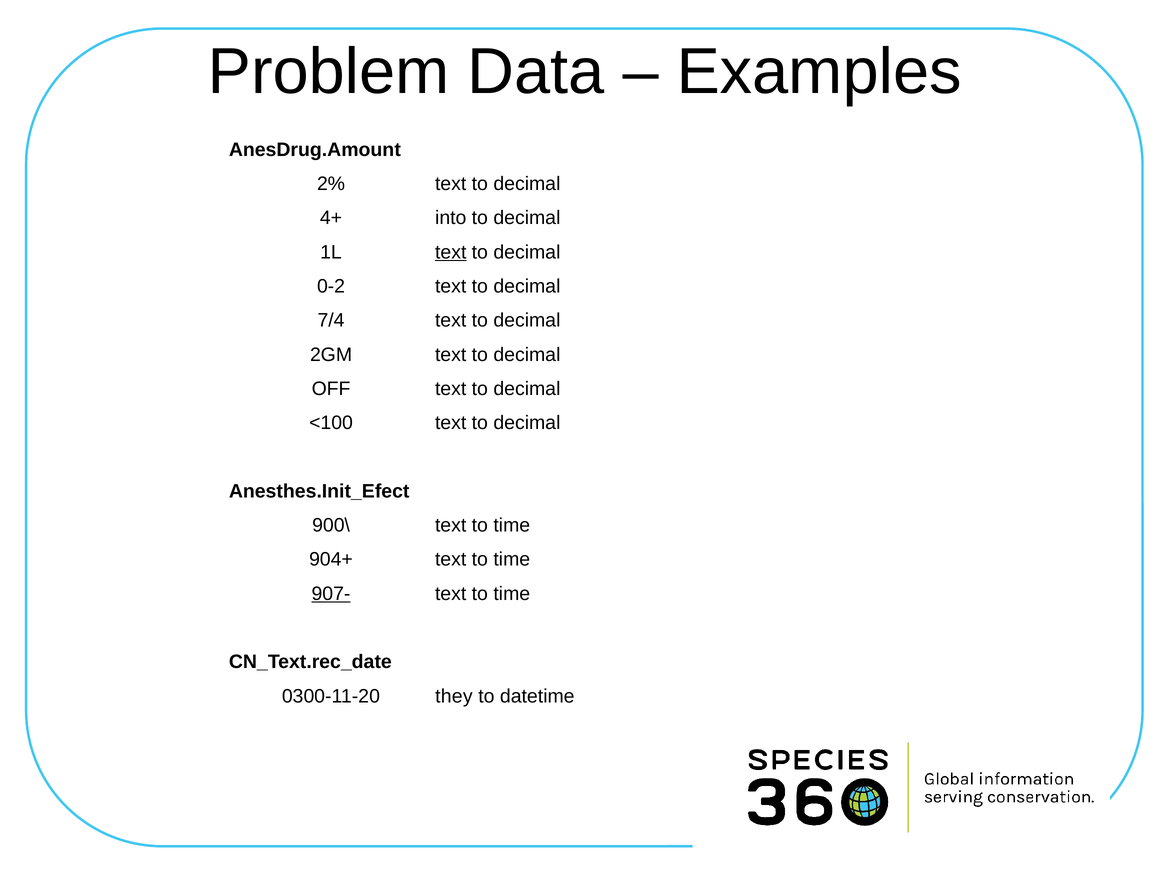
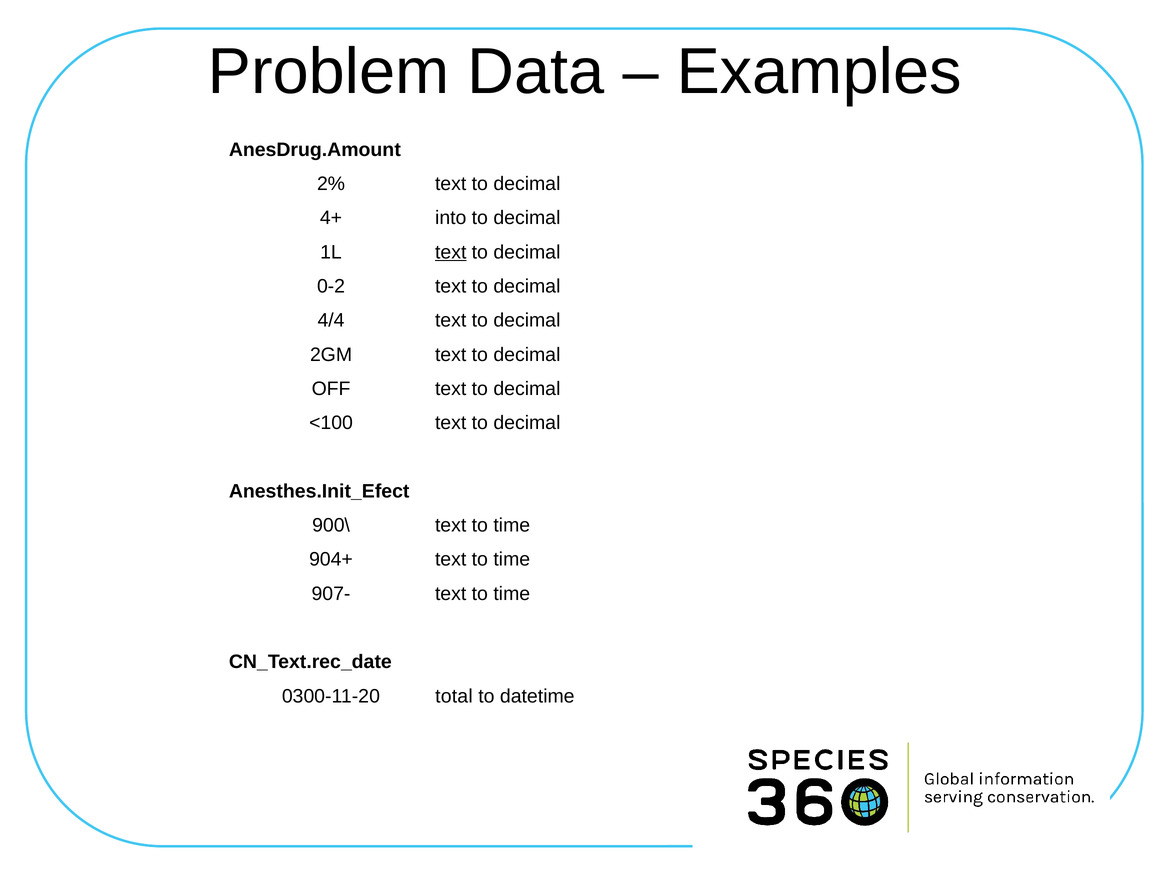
7/4: 7/4 -> 4/4
907- underline: present -> none
they: they -> total
